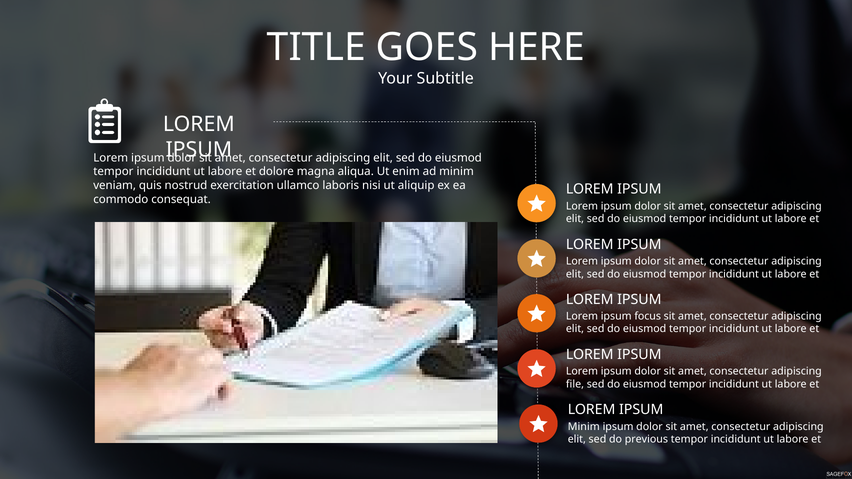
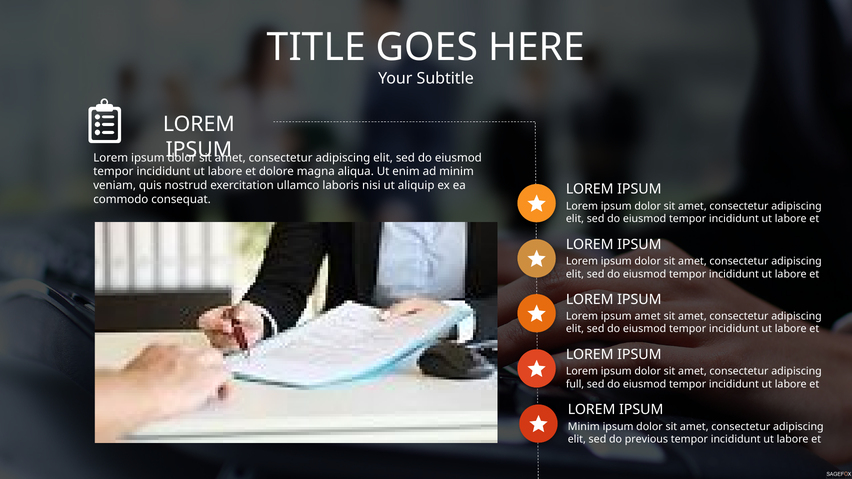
ipsum focus: focus -> amet
file: file -> full
